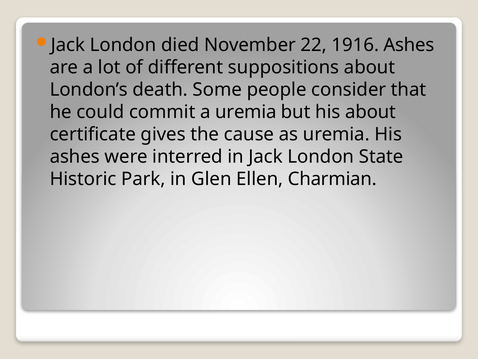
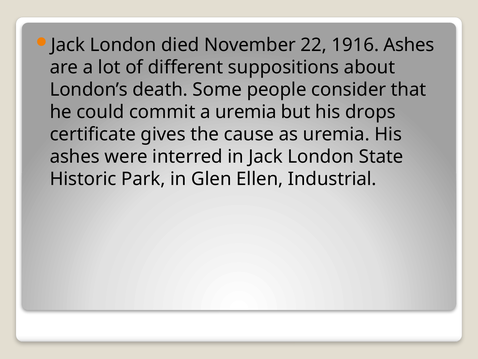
his about: about -> drops
Charmian: Charmian -> Industrial
